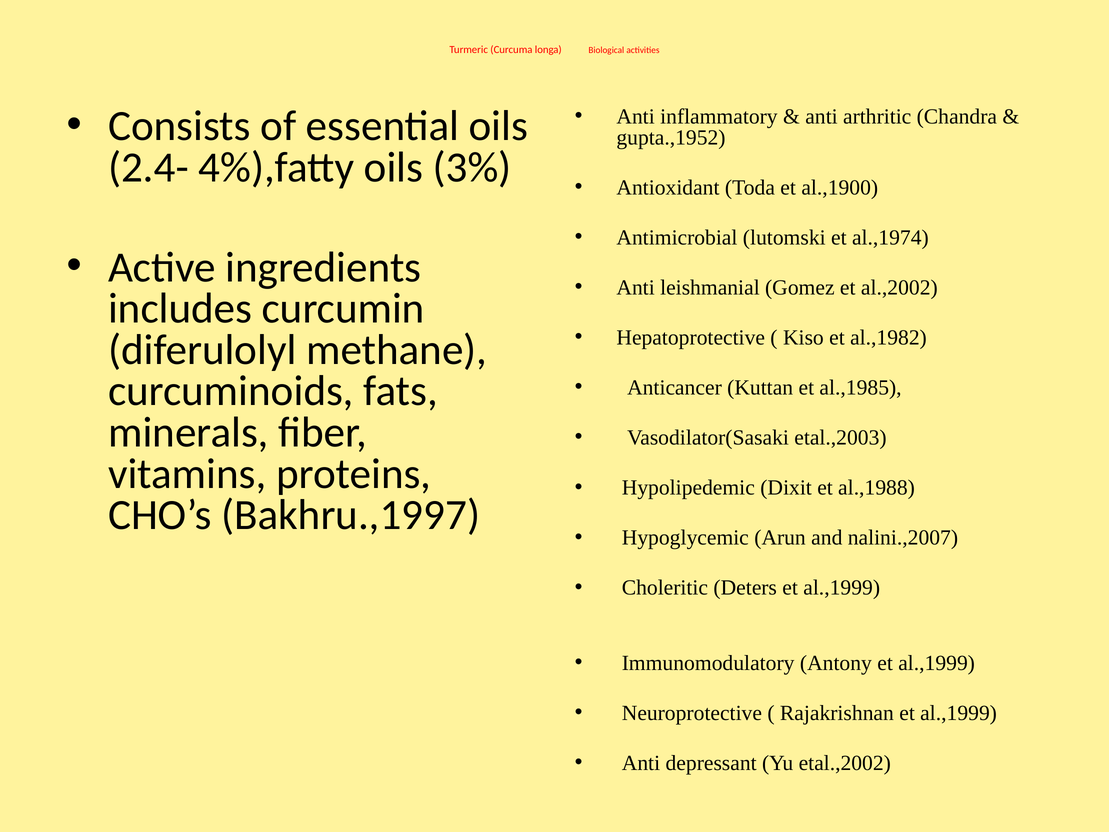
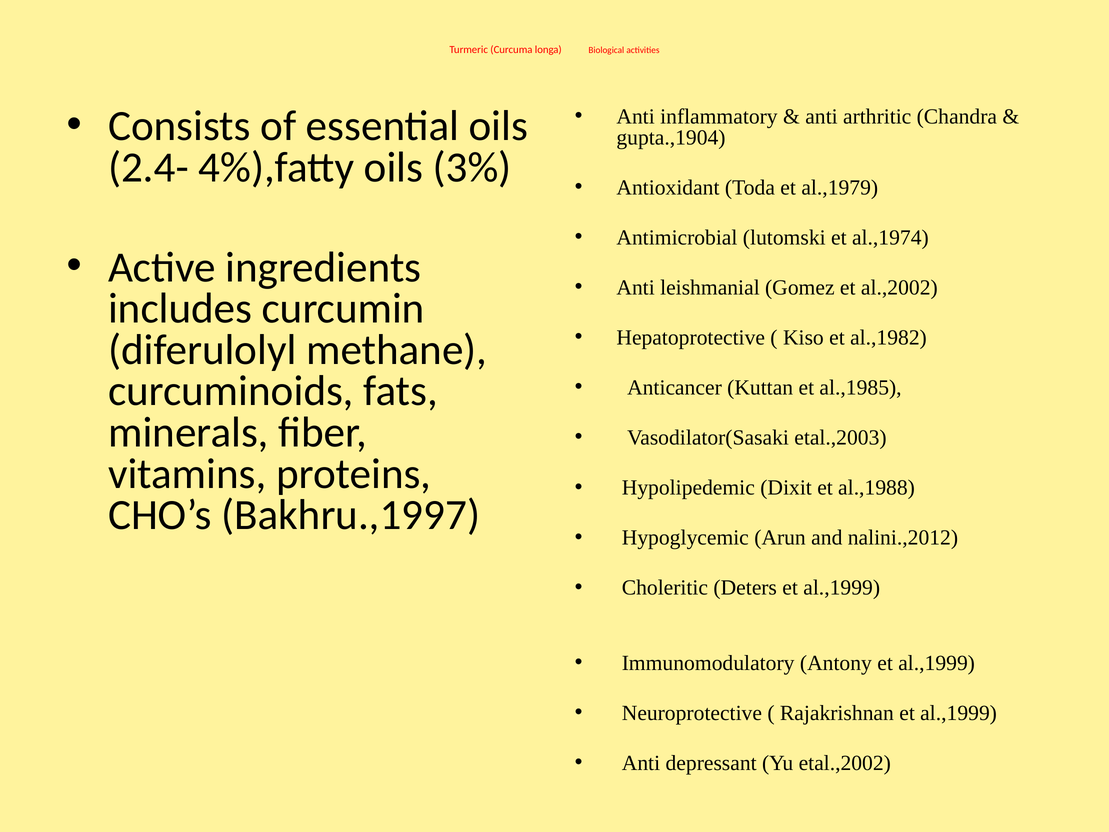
gupta.,1952: gupta.,1952 -> gupta.,1904
al.,1900: al.,1900 -> al.,1979
nalini.,2007: nalini.,2007 -> nalini.,2012
